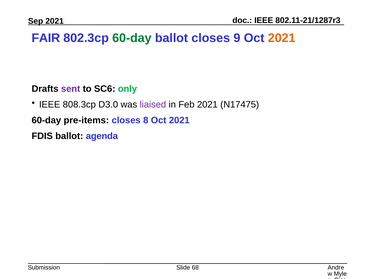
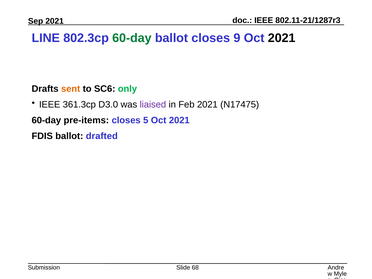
FAIR: FAIR -> LINE
2021 at (282, 38) colour: orange -> black
sent colour: purple -> orange
808.3cp: 808.3cp -> 361.3cp
8: 8 -> 5
agenda: agenda -> drafted
